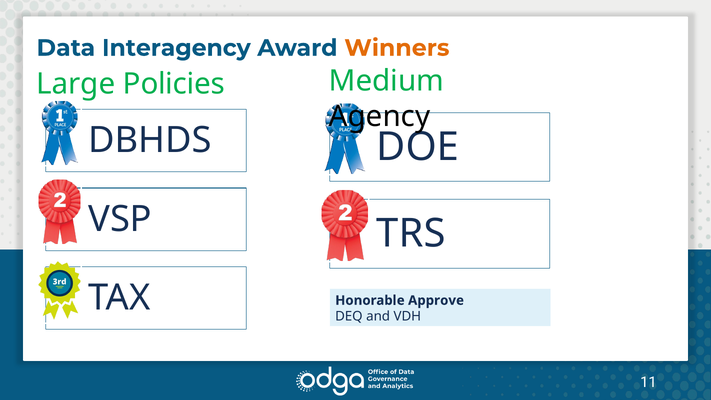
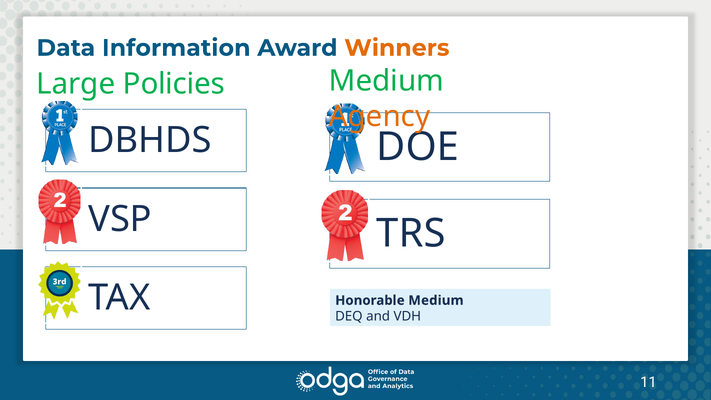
Interagency: Interagency -> Information
Agency colour: black -> orange
Honorable Approve: Approve -> Medium
